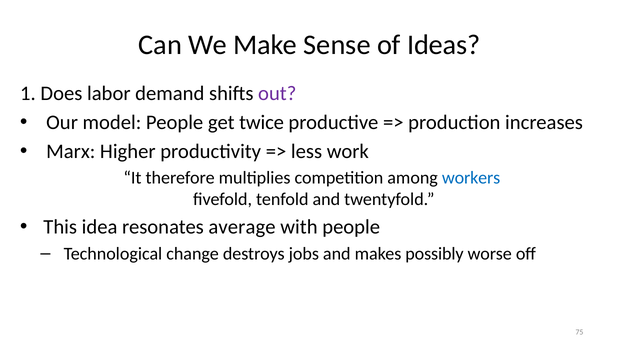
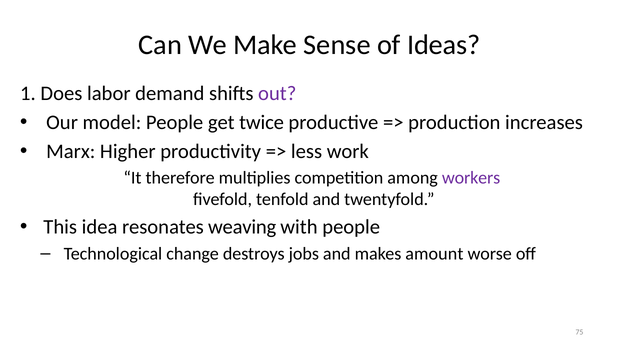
workers colour: blue -> purple
average: average -> weaving
possibly: possibly -> amount
